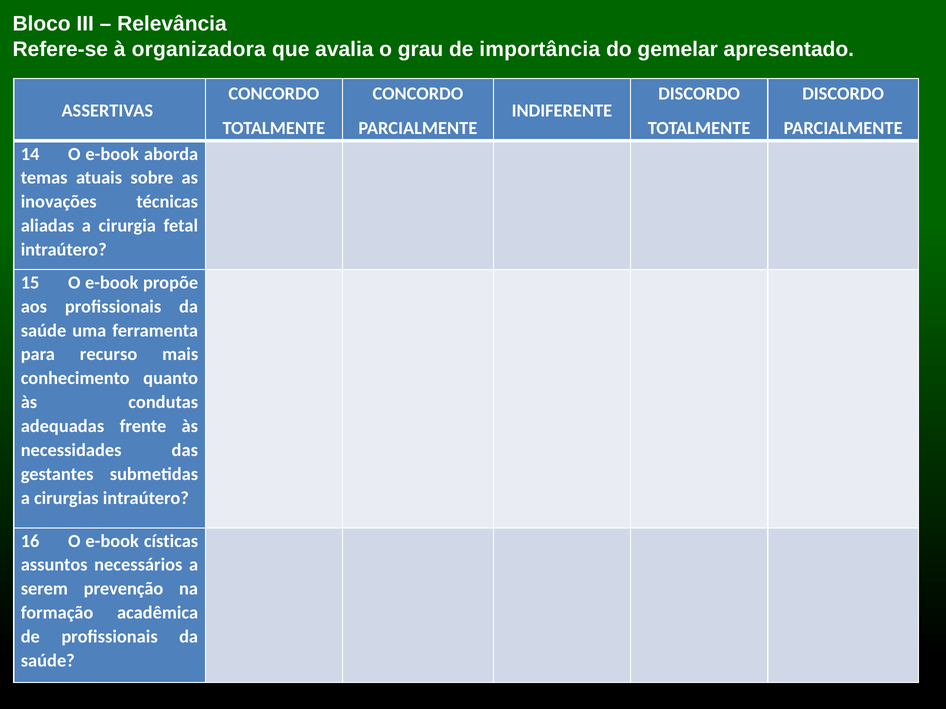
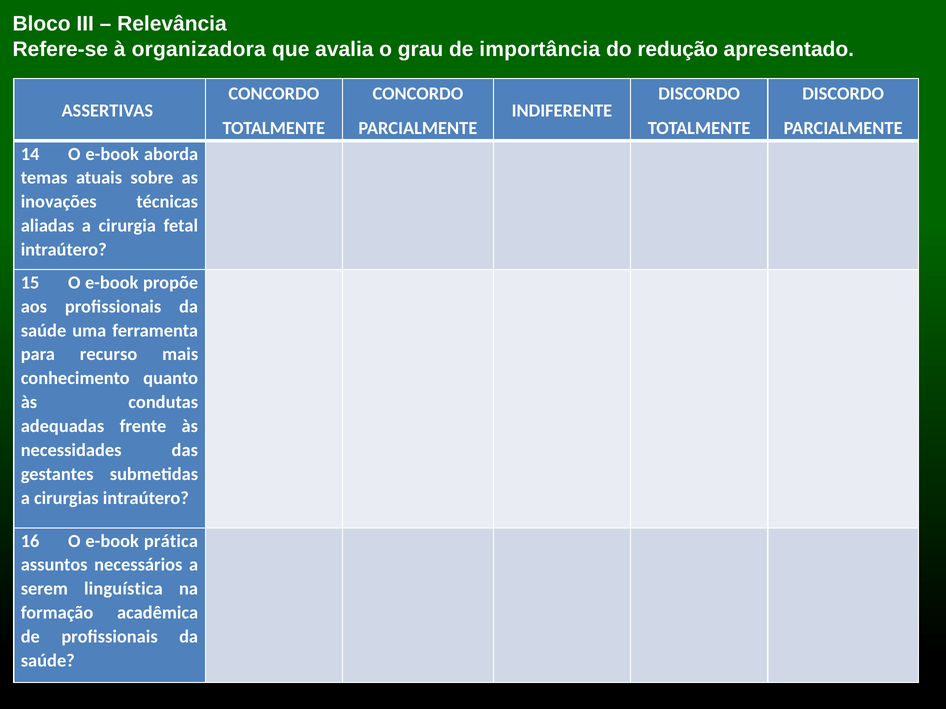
gemelar: gemelar -> redução
císticas: císticas -> prática
prevenção: prevenção -> linguística
